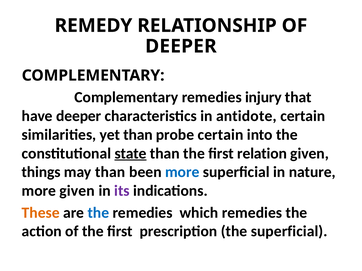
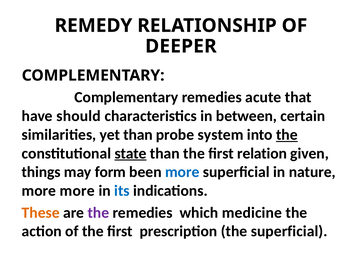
injury: injury -> acute
have deeper: deeper -> should
antidote: antidote -> between
probe certain: certain -> system
the at (287, 135) underline: none -> present
may than: than -> form
more given: given -> more
its colour: purple -> blue
the at (98, 213) colour: blue -> purple
which remedies: remedies -> medicine
